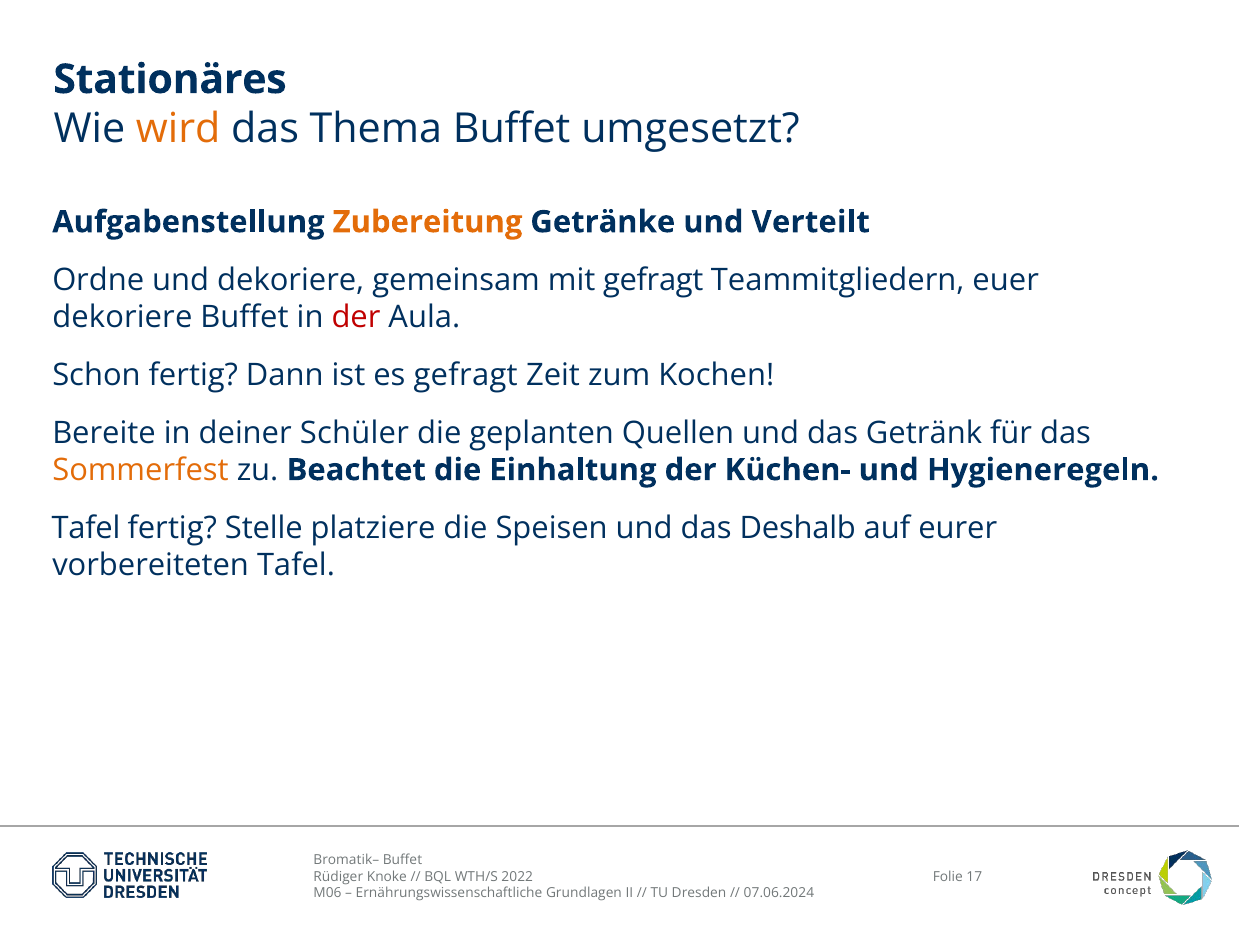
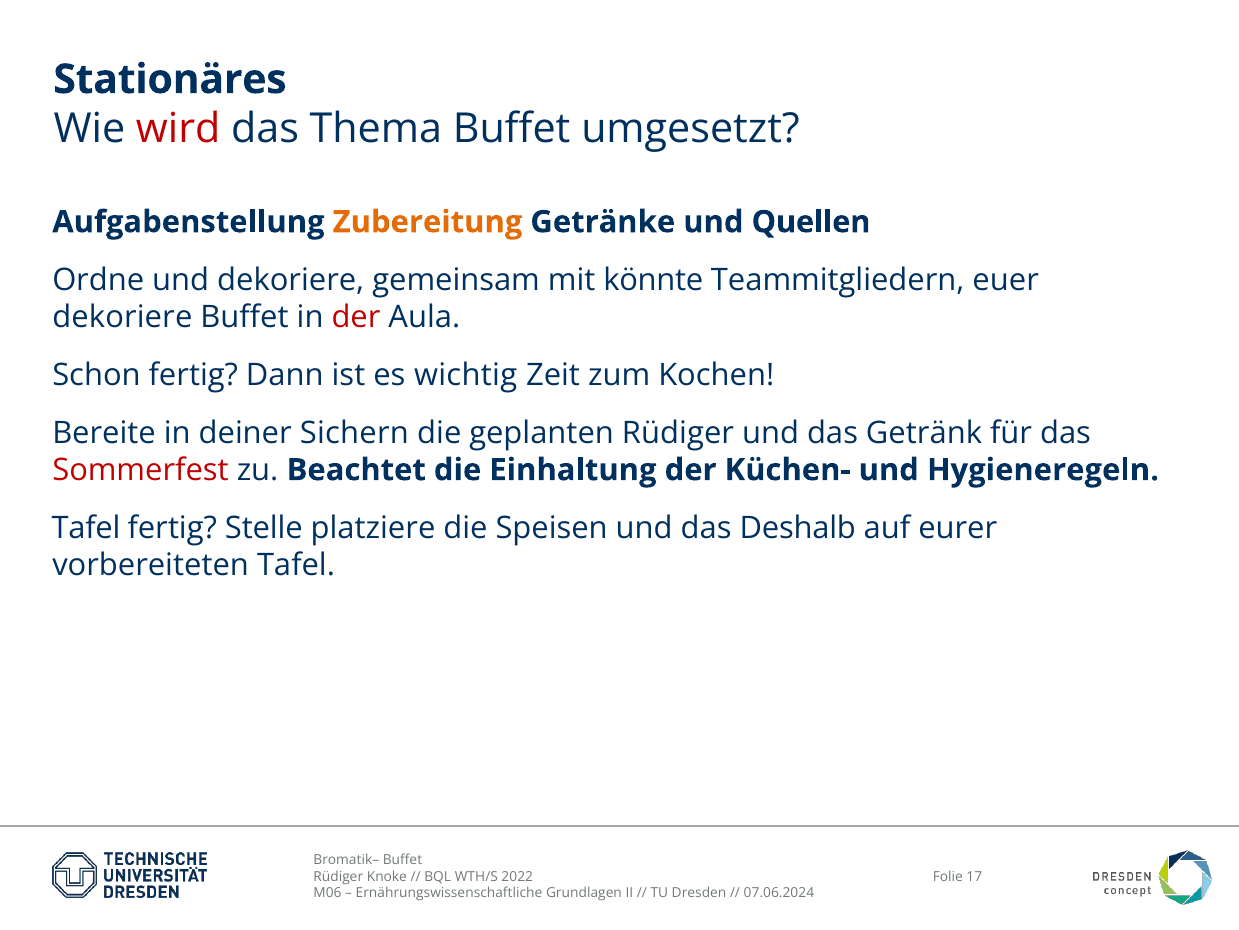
wird colour: orange -> red
Verteilt: Verteilt -> Quellen
mit gefragt: gefragt -> könnte
es gefragt: gefragt -> wichtig
Schüler: Schüler -> Sichern
geplanten Quellen: Quellen -> Rüdiger
Sommerfest colour: orange -> red
